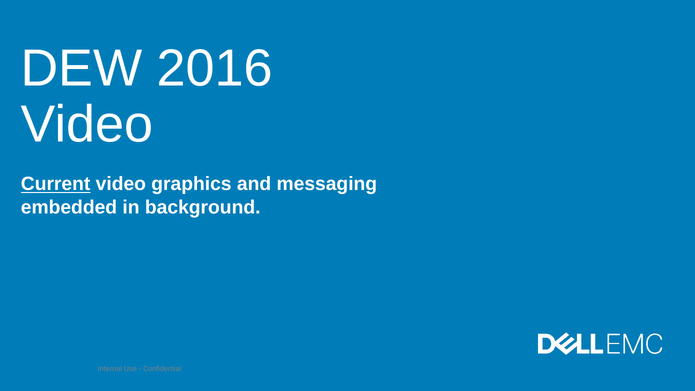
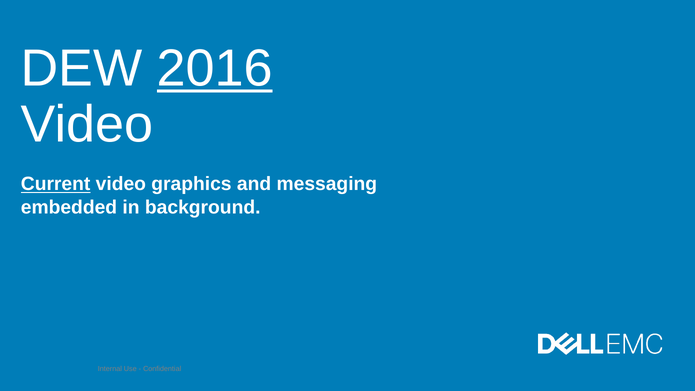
2016 underline: none -> present
